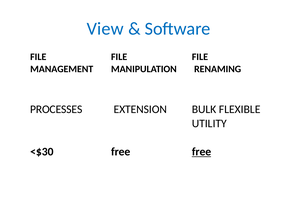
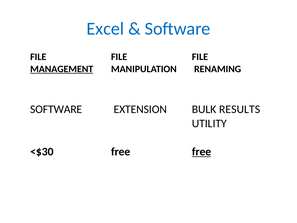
View: View -> Excel
MANAGEMENT underline: none -> present
PROCESSES at (56, 109): PROCESSES -> SOFTWARE
FLEXIBLE: FLEXIBLE -> RESULTS
